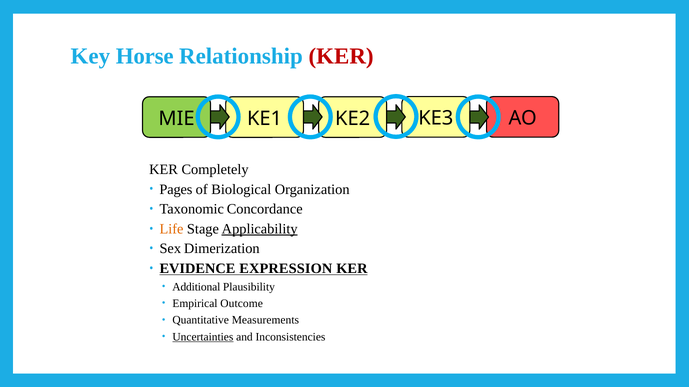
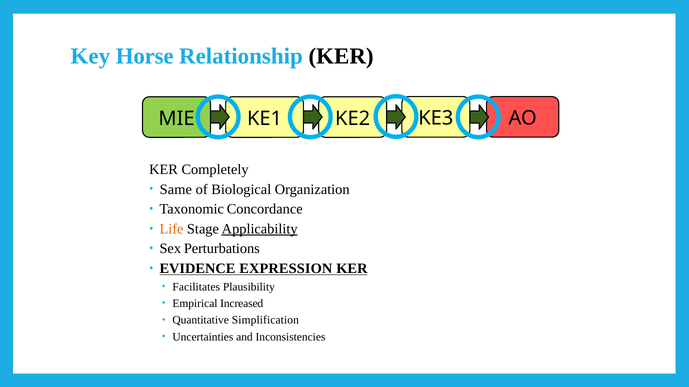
KER at (341, 56) colour: red -> black
Pages: Pages -> Same
Dimerization: Dimerization -> Perturbations
Additional: Additional -> Facilitates
Outcome: Outcome -> Increased
Measurements: Measurements -> Simplification
Uncertainties underline: present -> none
